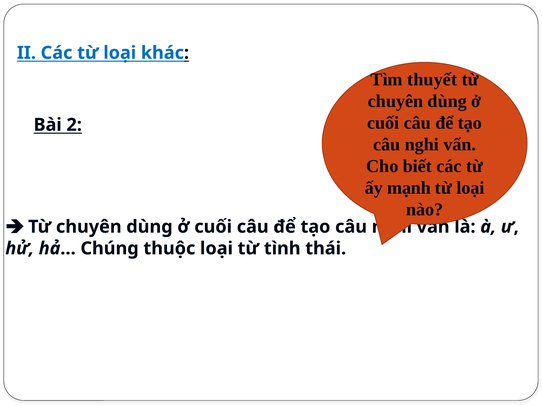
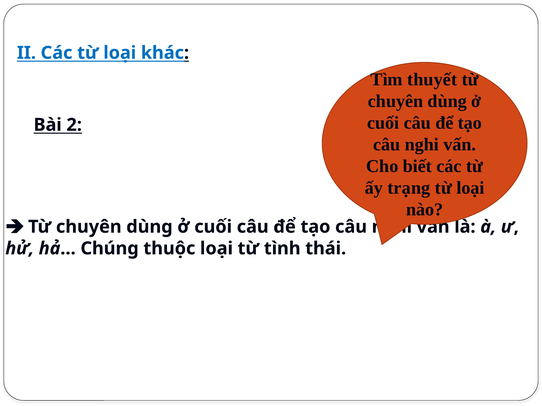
mạnh: mạnh -> trạng
